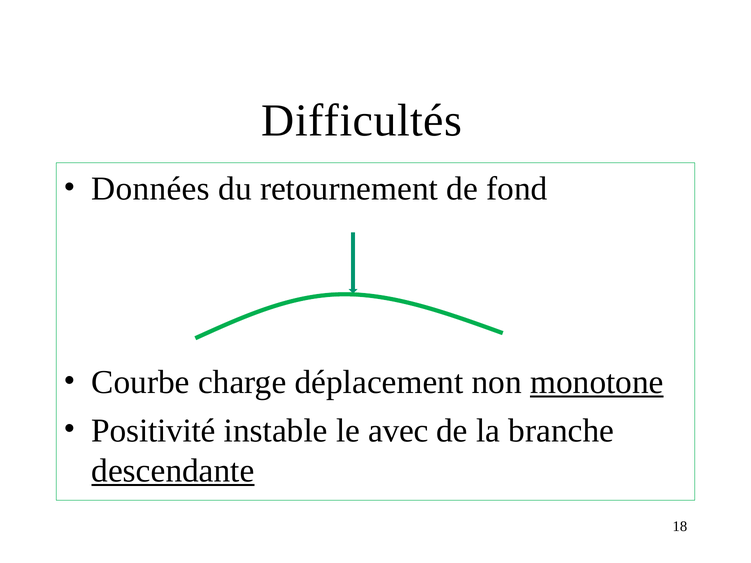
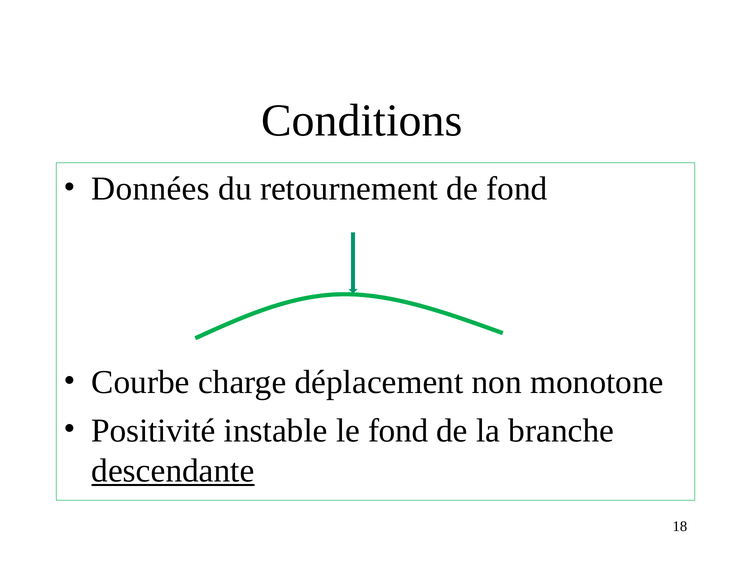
Difficultés: Difficultés -> Conditions
monotone underline: present -> none
le avec: avec -> fond
